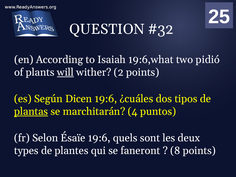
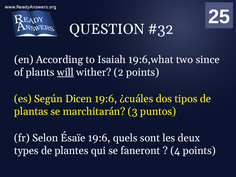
pidió: pidió -> since
plantas underline: present -> none
4: 4 -> 3
8: 8 -> 4
